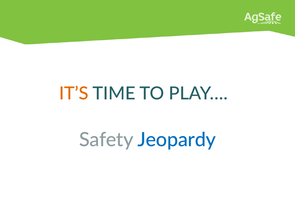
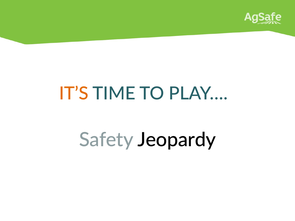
Jeopardy colour: blue -> black
